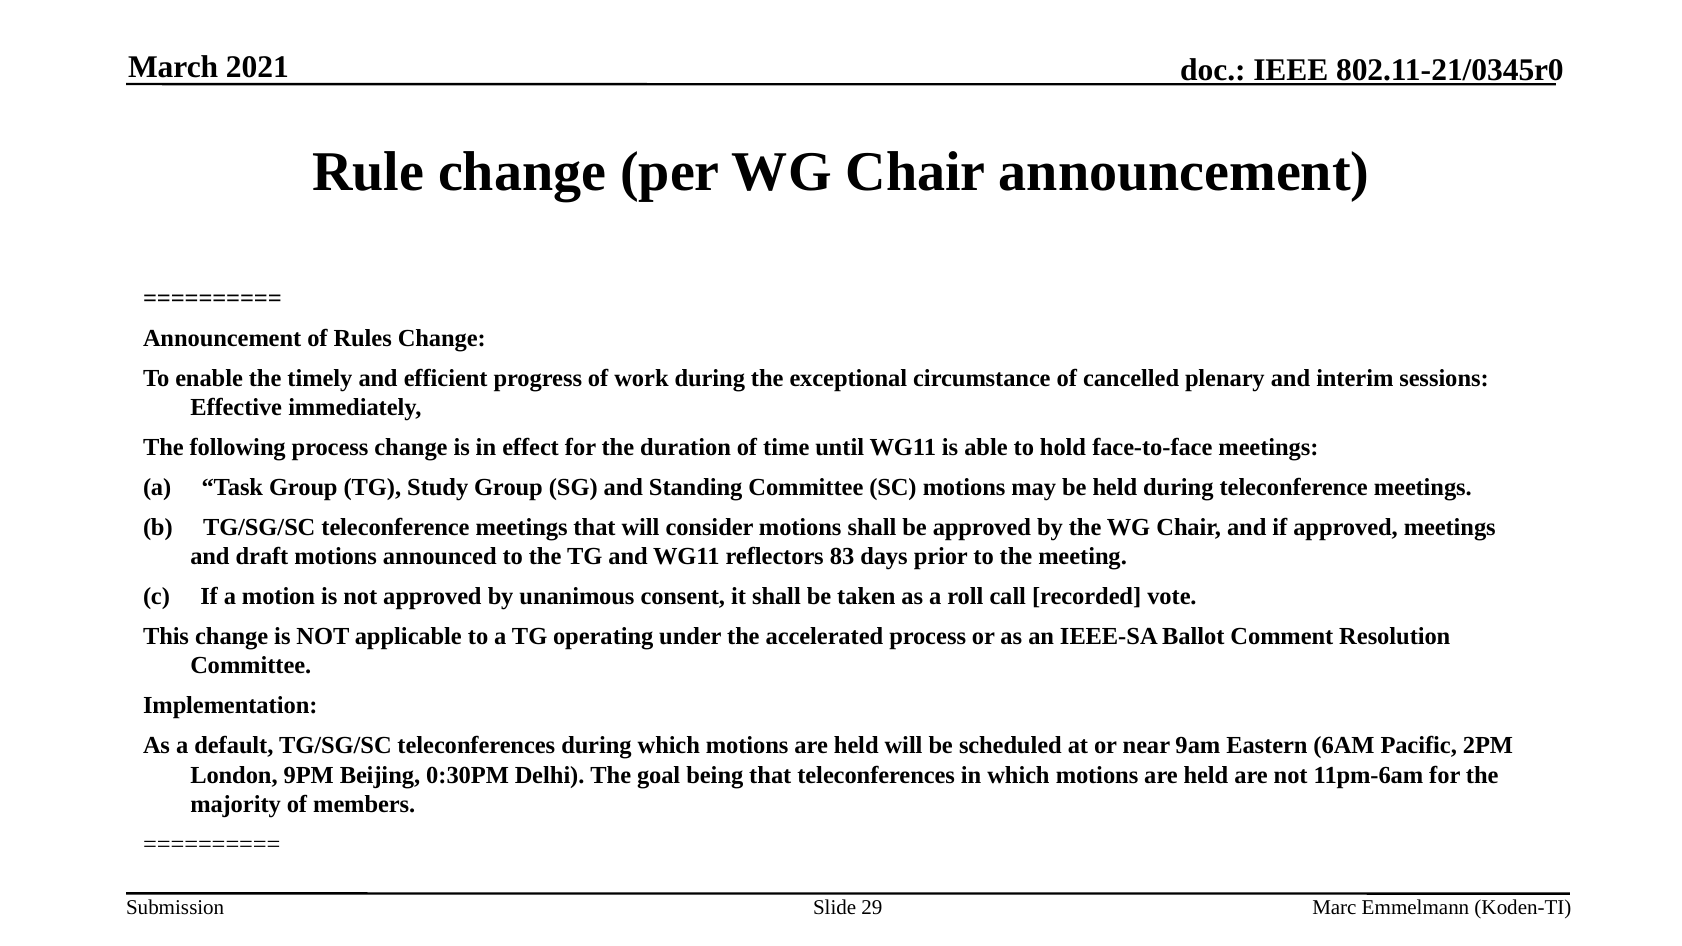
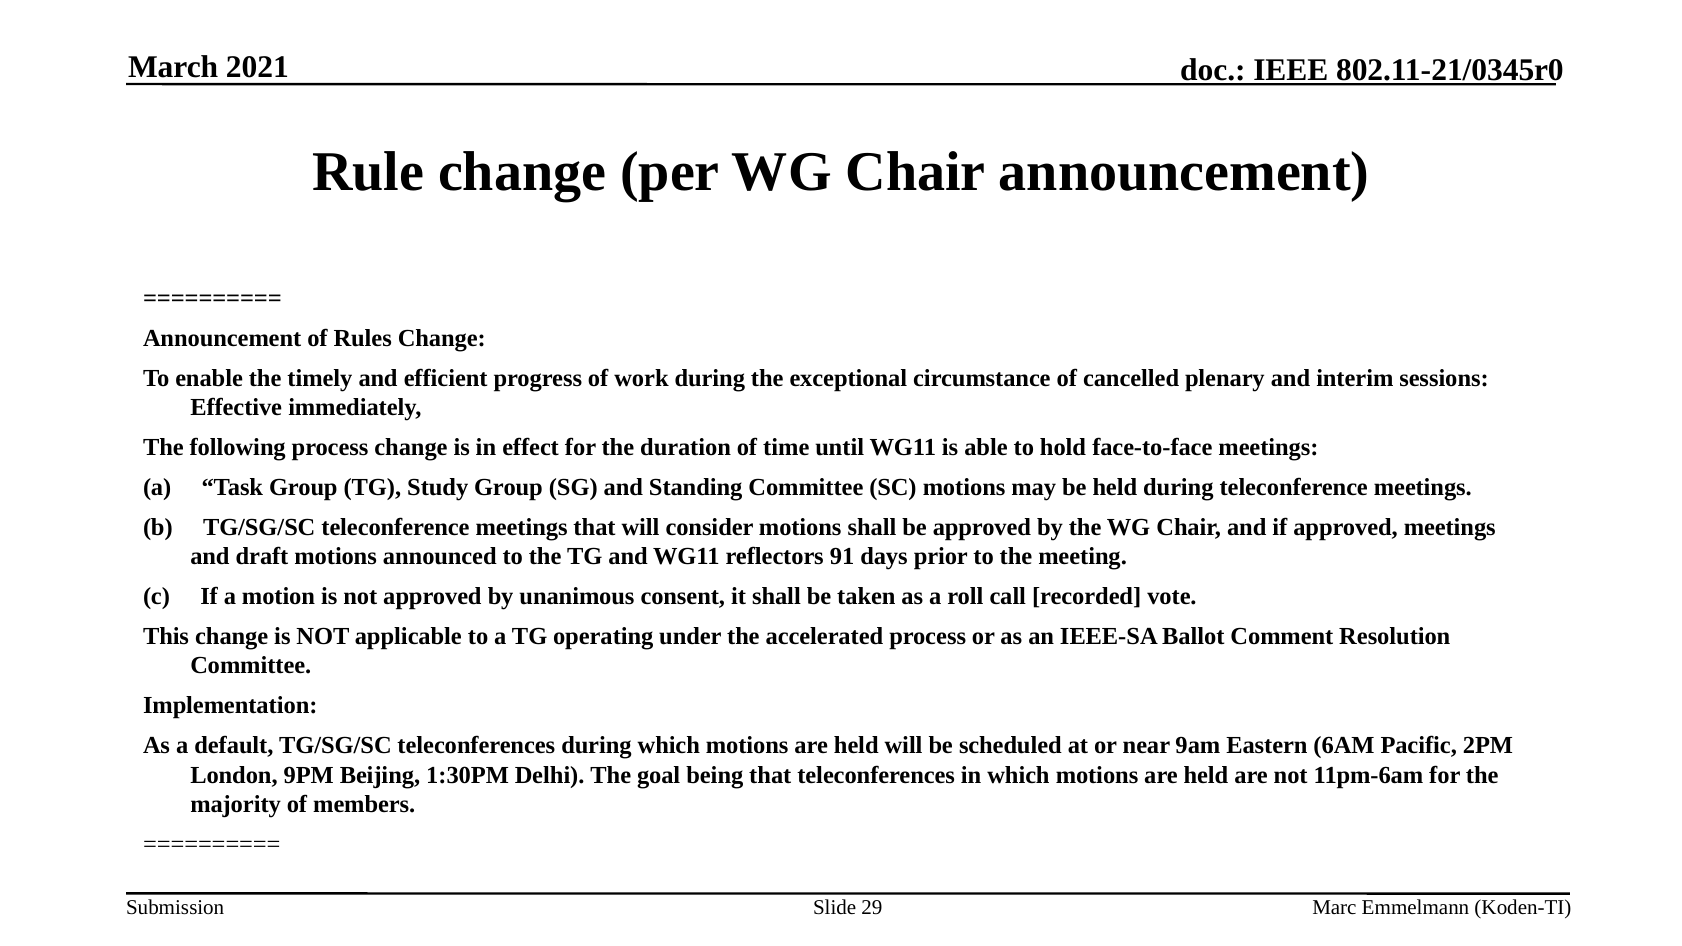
83: 83 -> 91
0:30PM: 0:30PM -> 1:30PM
